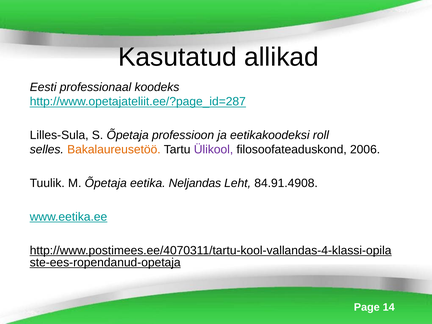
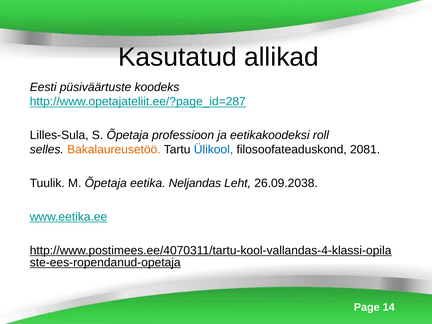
professionaal: professionaal -> püsiväärtuste
Ülikool colour: purple -> blue
2006: 2006 -> 2081
84.91.4908: 84.91.4908 -> 26.09.2038
